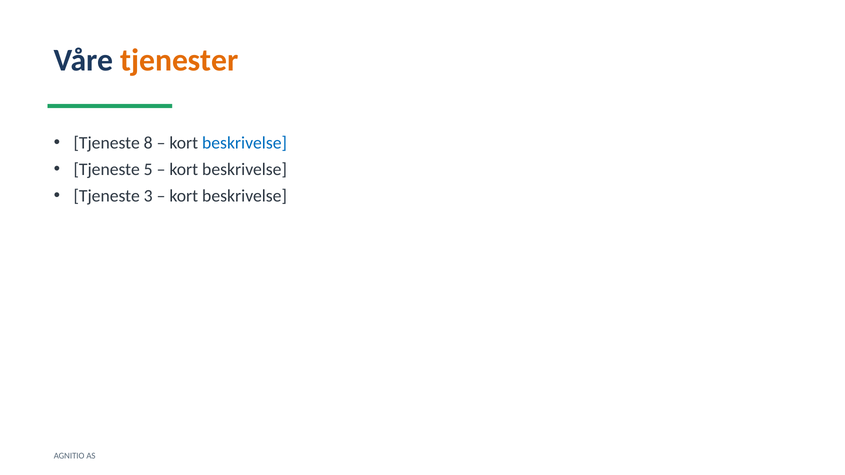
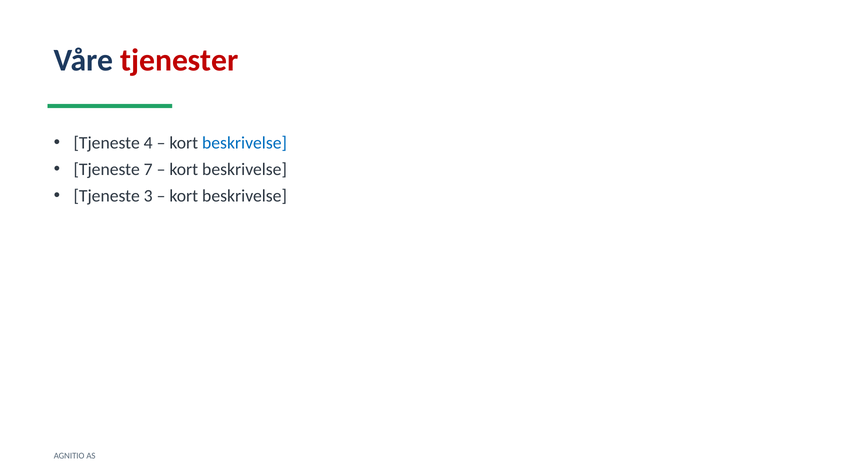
tjenester colour: orange -> red
8: 8 -> 4
5: 5 -> 7
